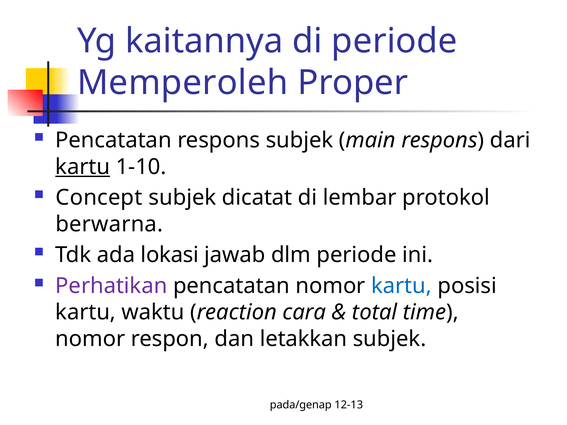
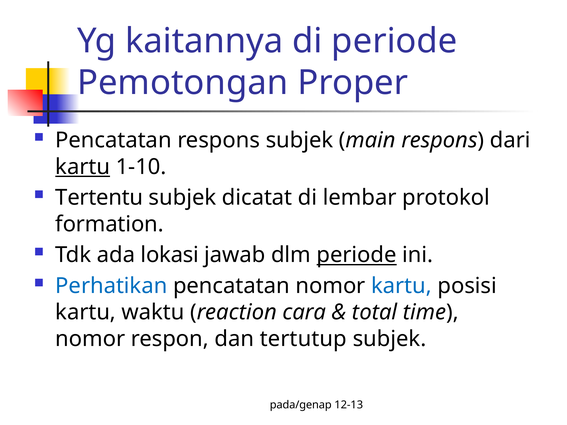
Memperoleh: Memperoleh -> Pemotongan
Concept: Concept -> Tertentu
berwarna: berwarna -> formation
periode at (357, 255) underline: none -> present
Perhatikan colour: purple -> blue
letakkan: letakkan -> tertutup
